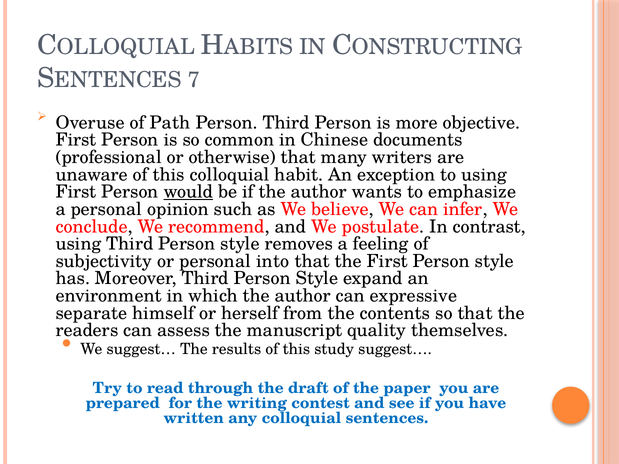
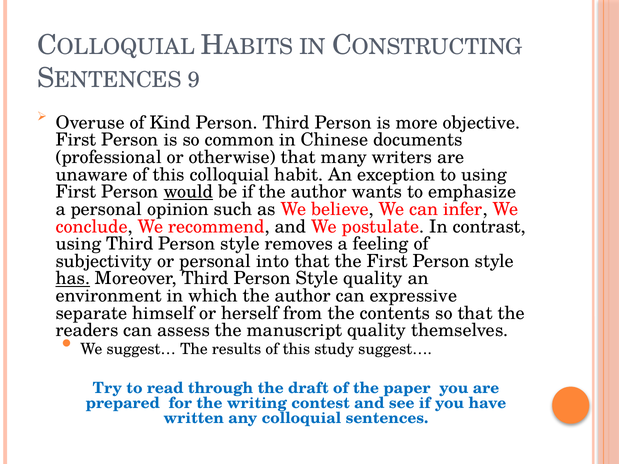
7: 7 -> 9
Path: Path -> Kind
has underline: none -> present
Style expand: expand -> quality
